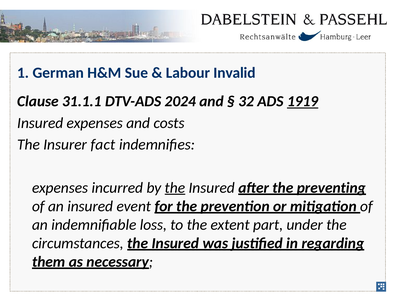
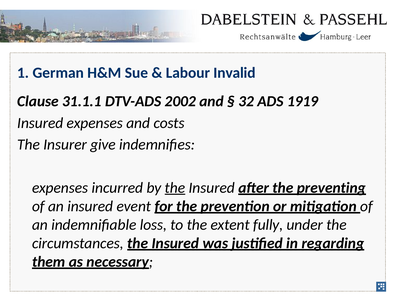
2024: 2024 -> 2002
1919 underline: present -> none
fact: fact -> give
part: part -> fully
